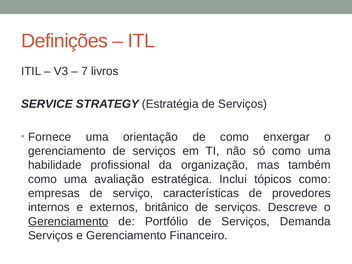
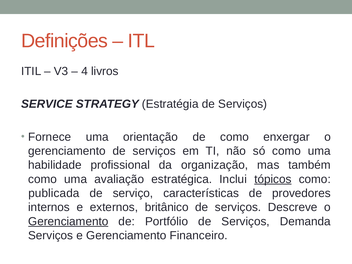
7: 7 -> 4
tópicos underline: none -> present
empresas: empresas -> publicada
